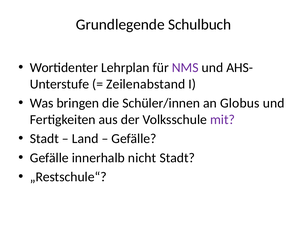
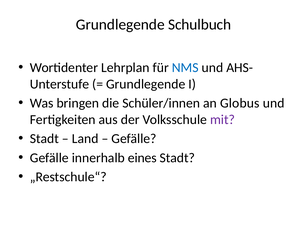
NMS colour: purple -> blue
Zeilenabstand at (146, 84): Zeilenabstand -> Grundlegende
nicht: nicht -> eines
